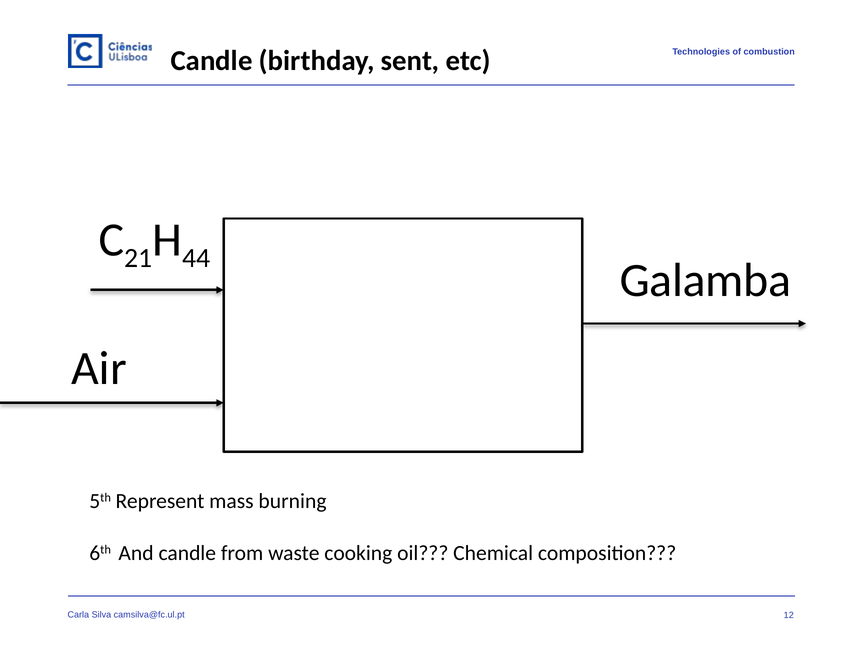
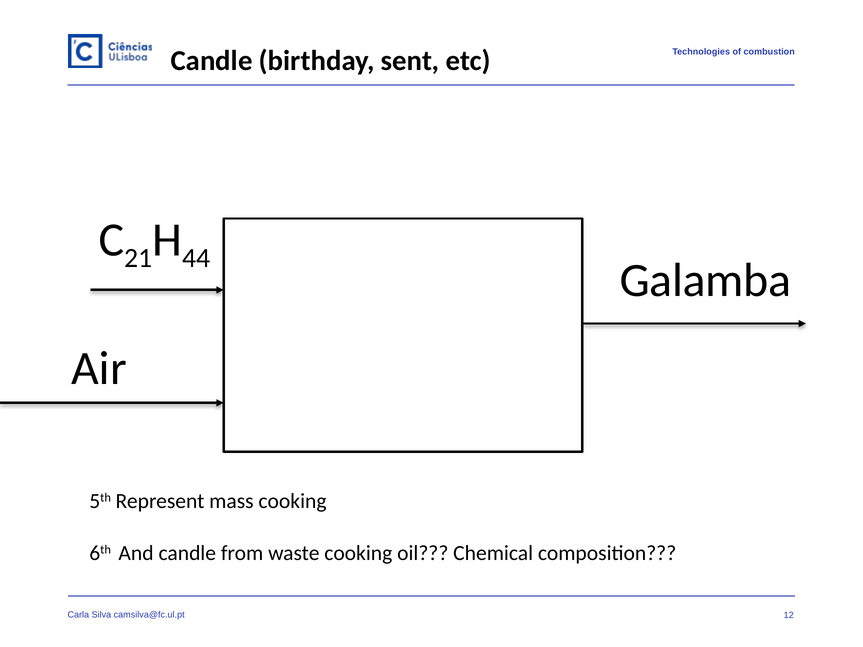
mass burning: burning -> cooking
